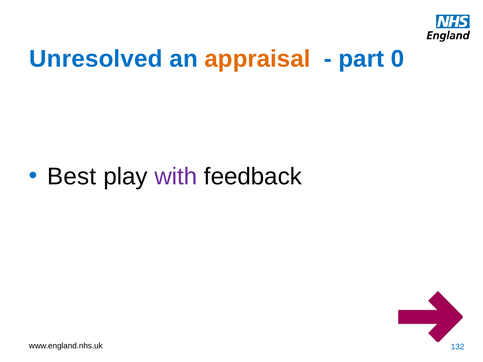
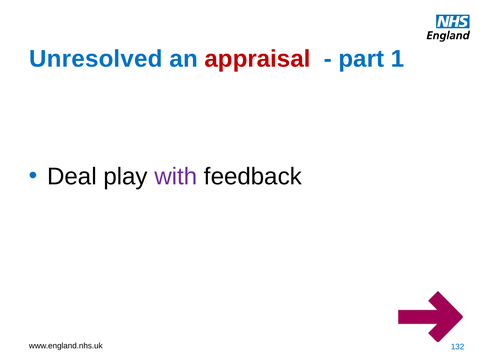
appraisal colour: orange -> red
0: 0 -> 1
Best: Best -> Deal
